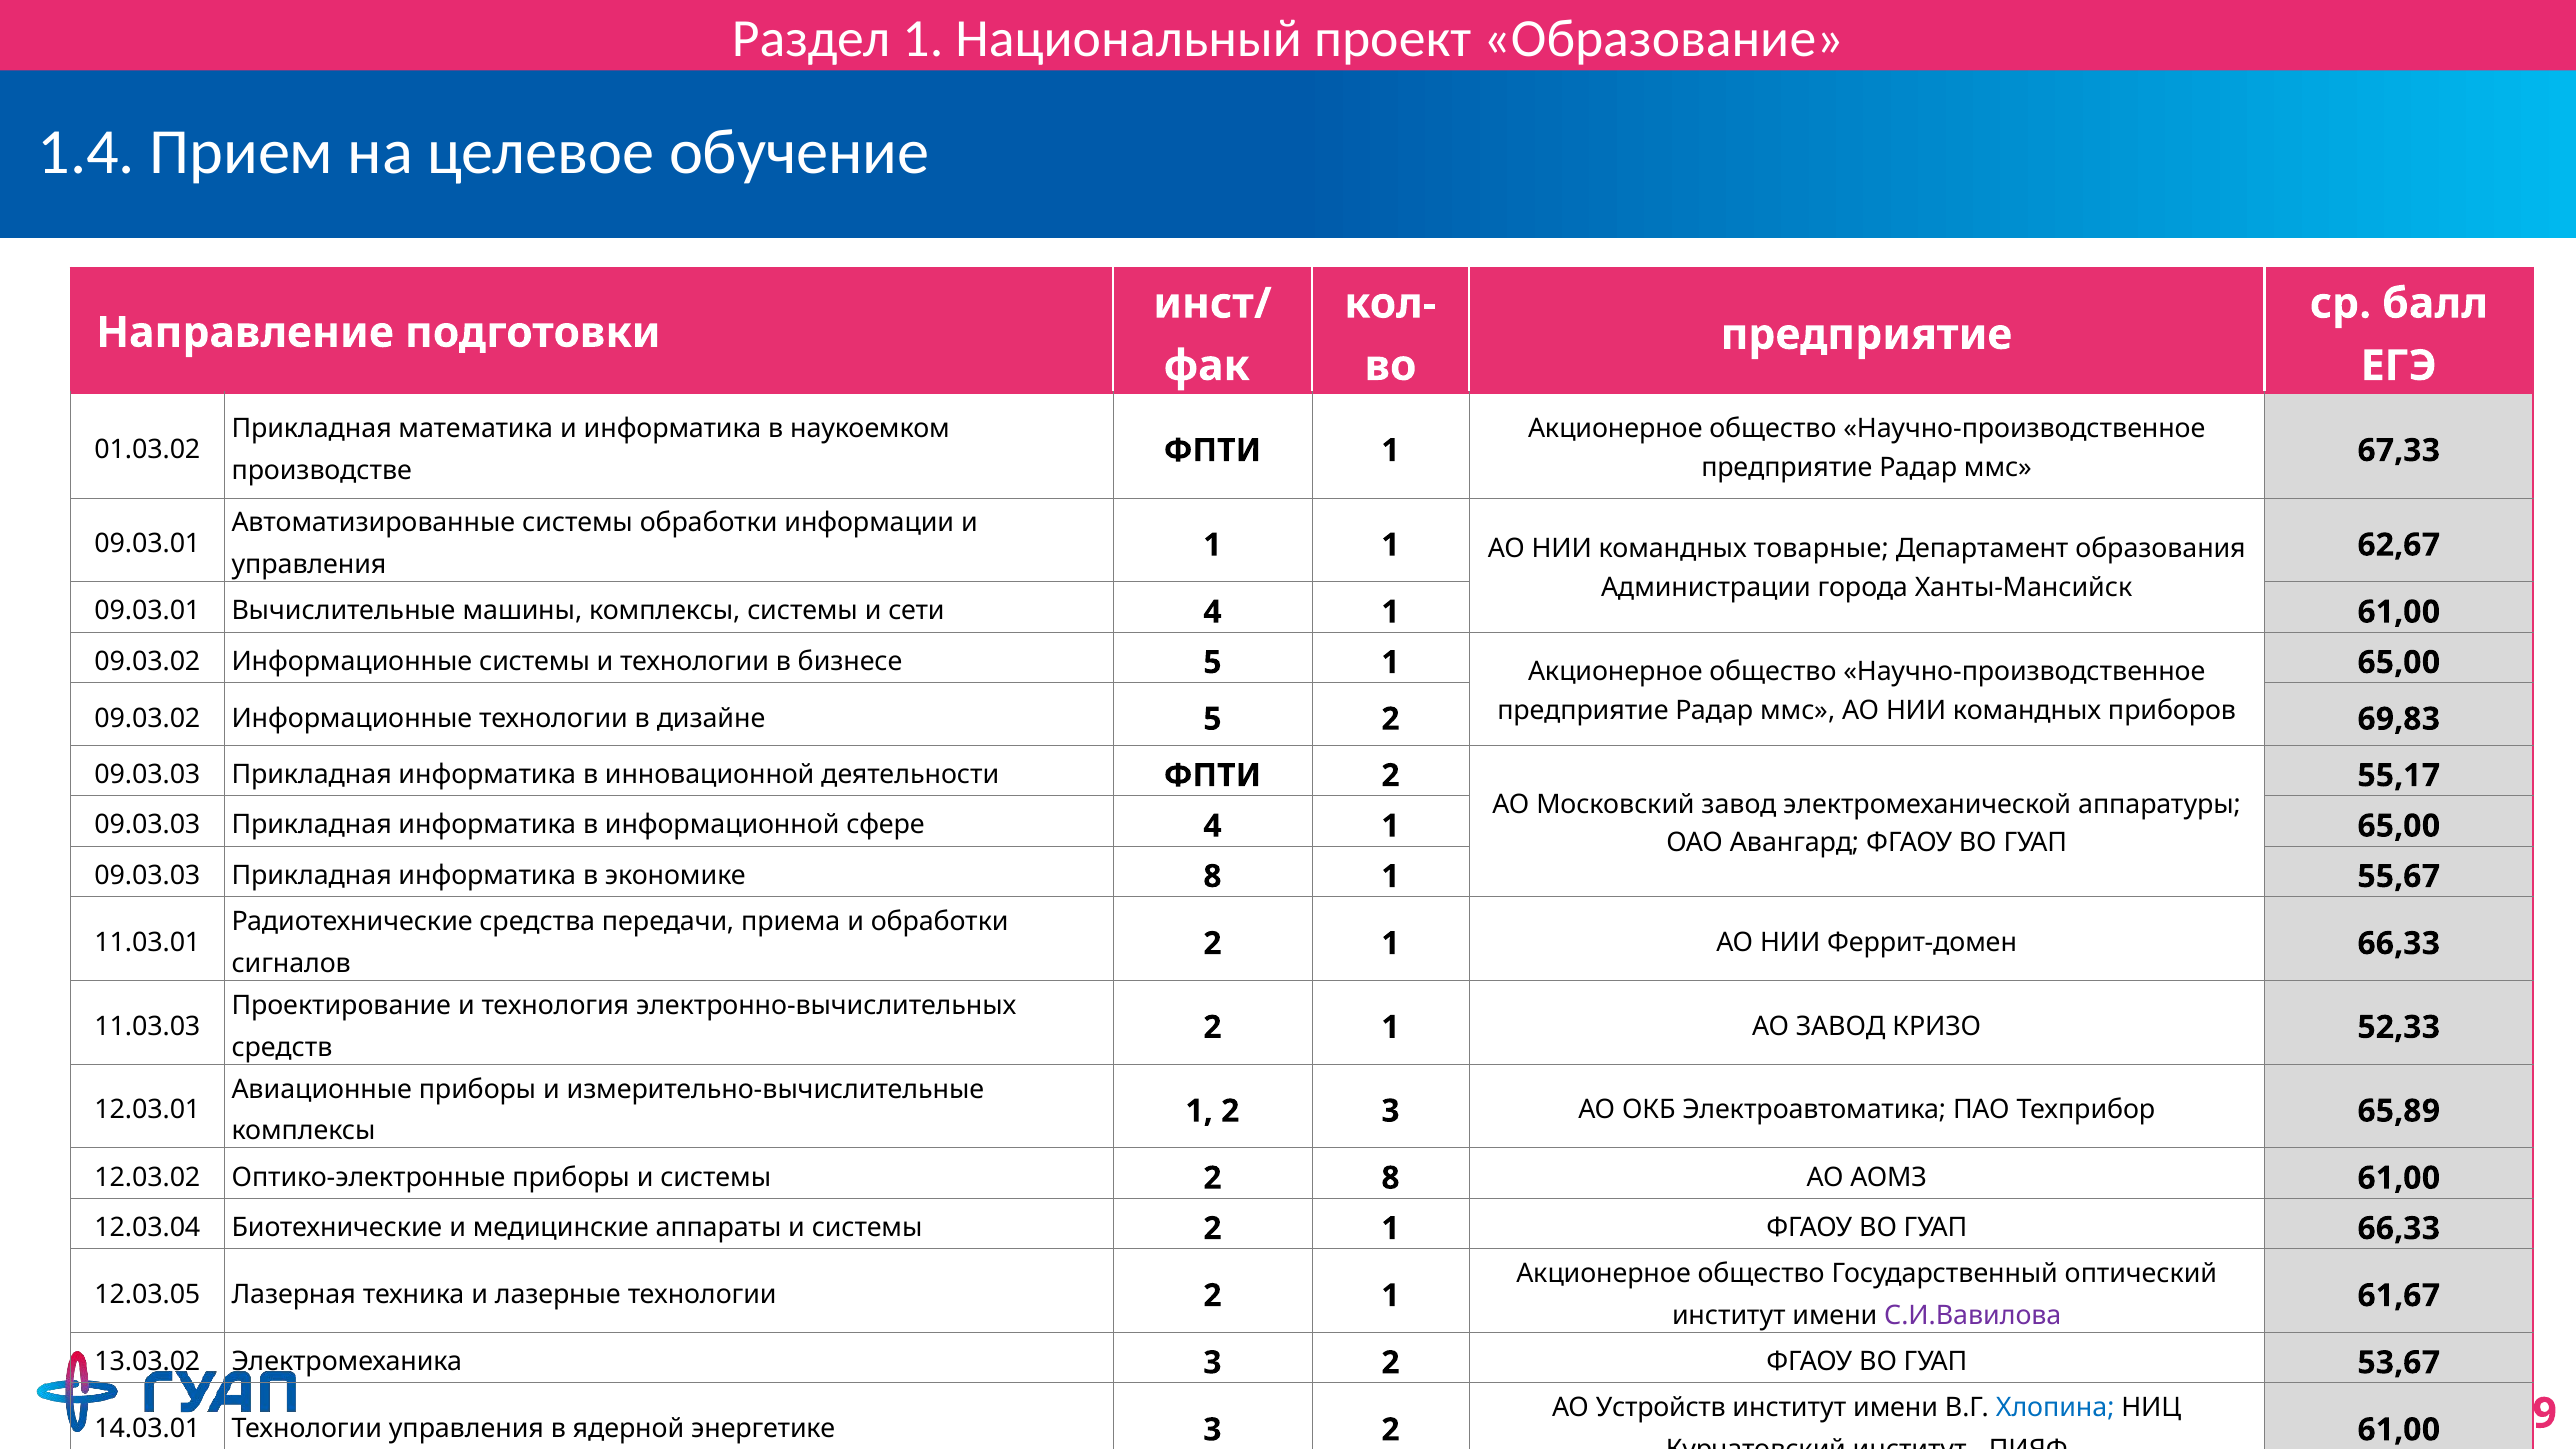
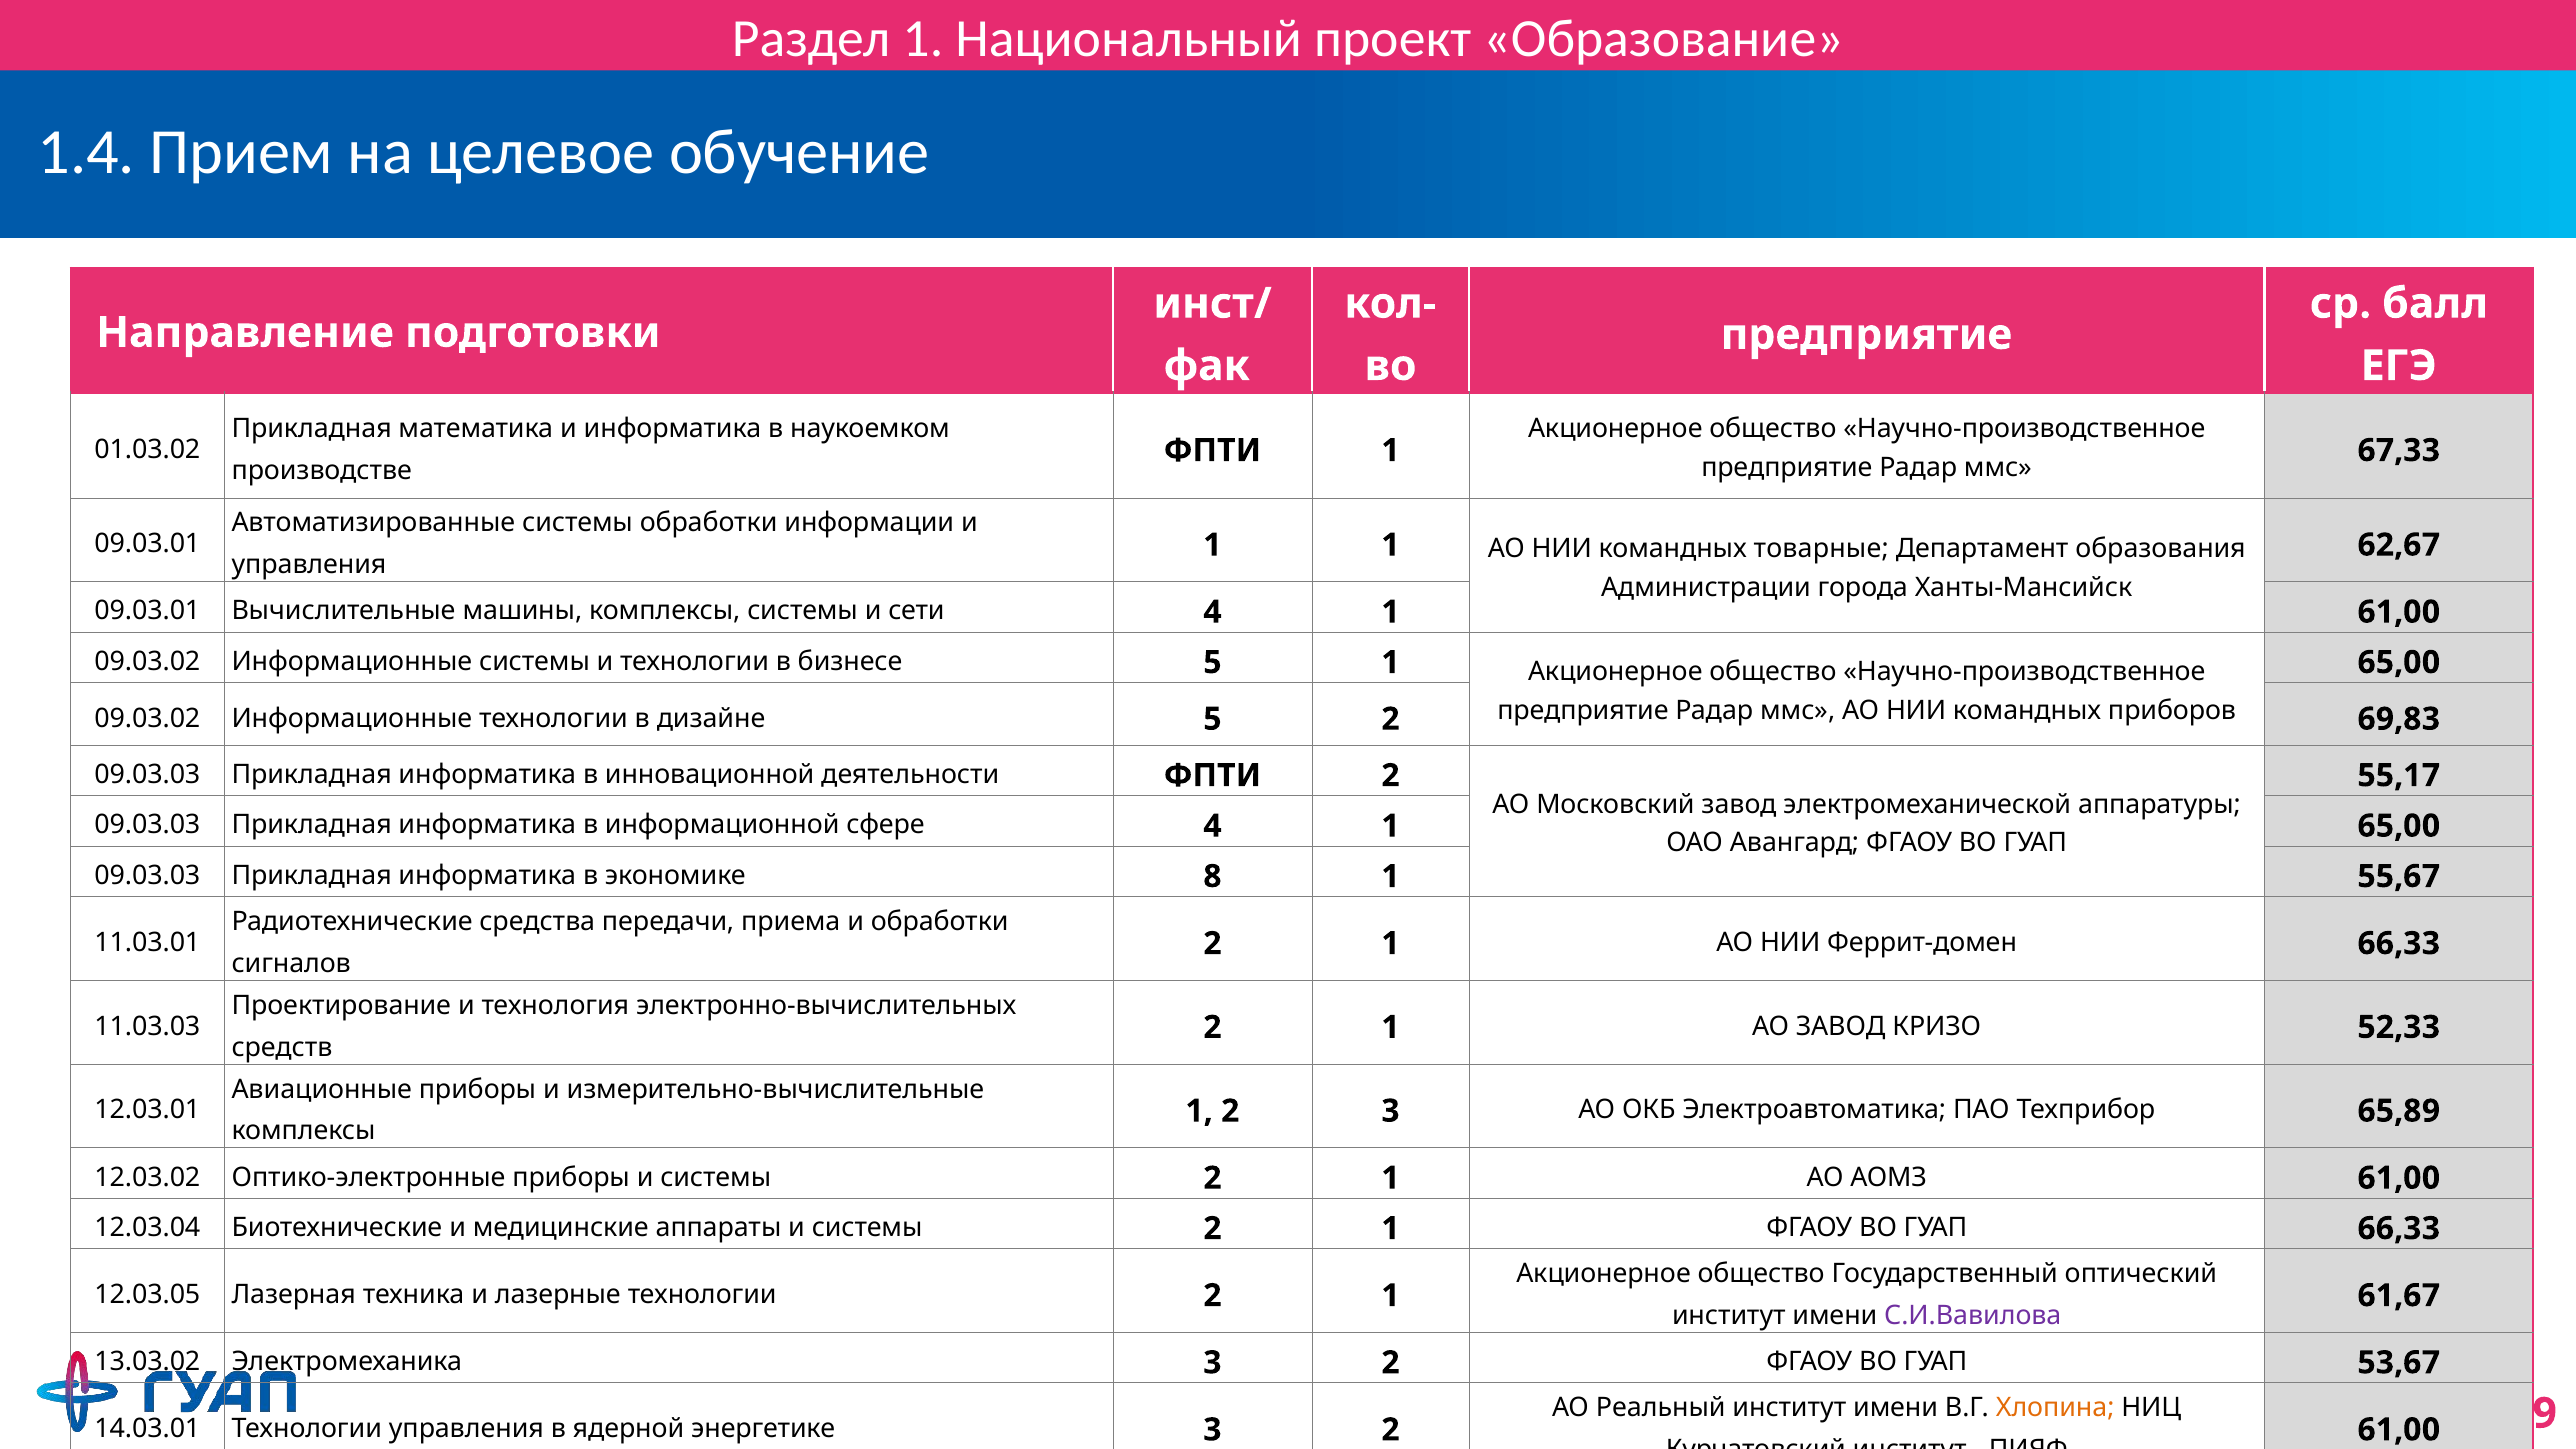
8 at (1390, 1178): 8 -> 1
Устройств: Устройств -> Реальный
Хлопина colour: blue -> orange
